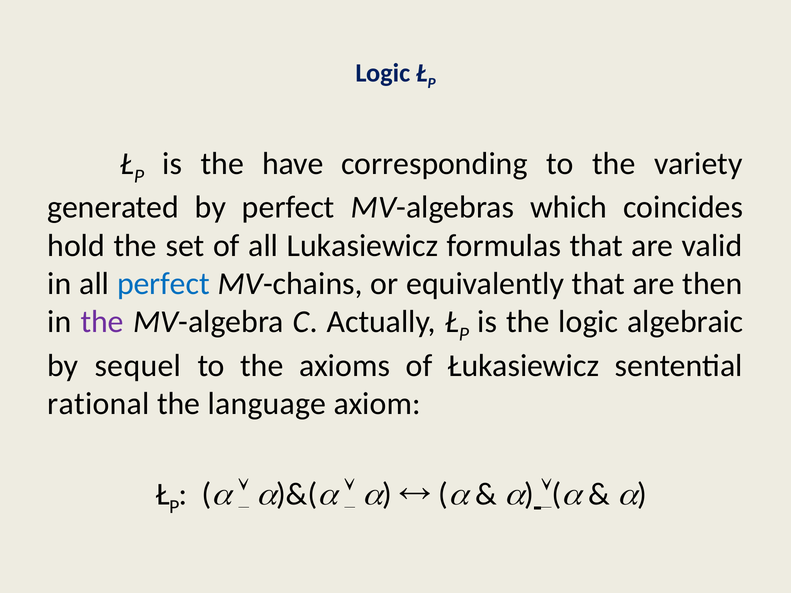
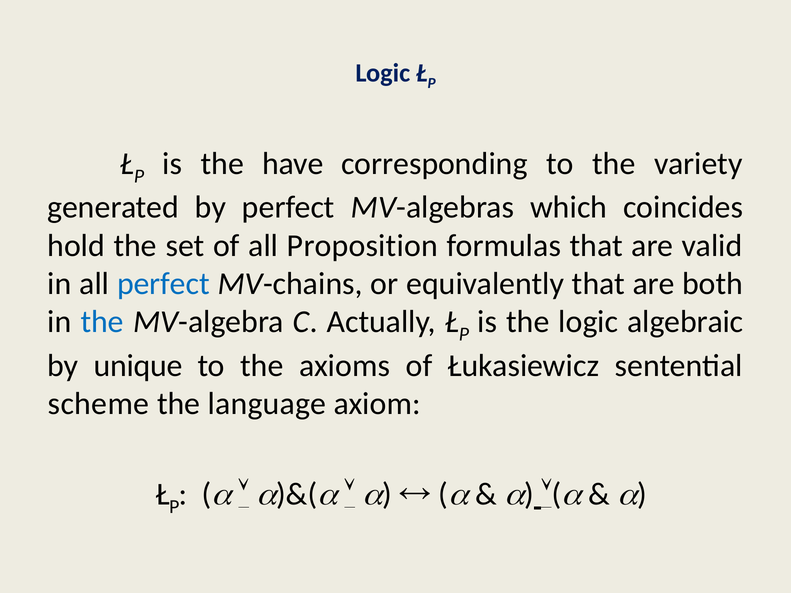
Lukasiewicz: Lukasiewicz -> Proposition
then: then -> both
the at (102, 322) colour: purple -> blue
sequel: sequel -> unique
rational: rational -> scheme
